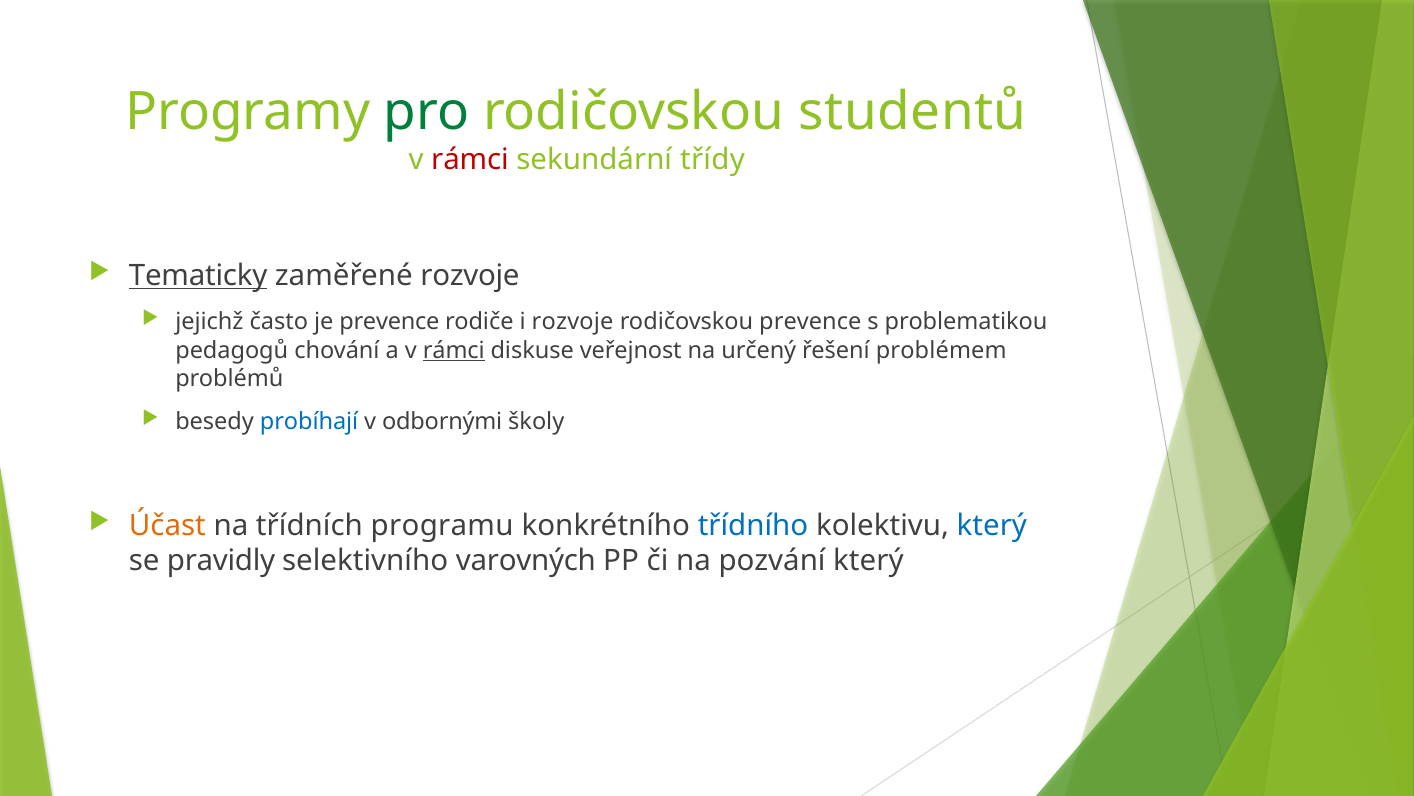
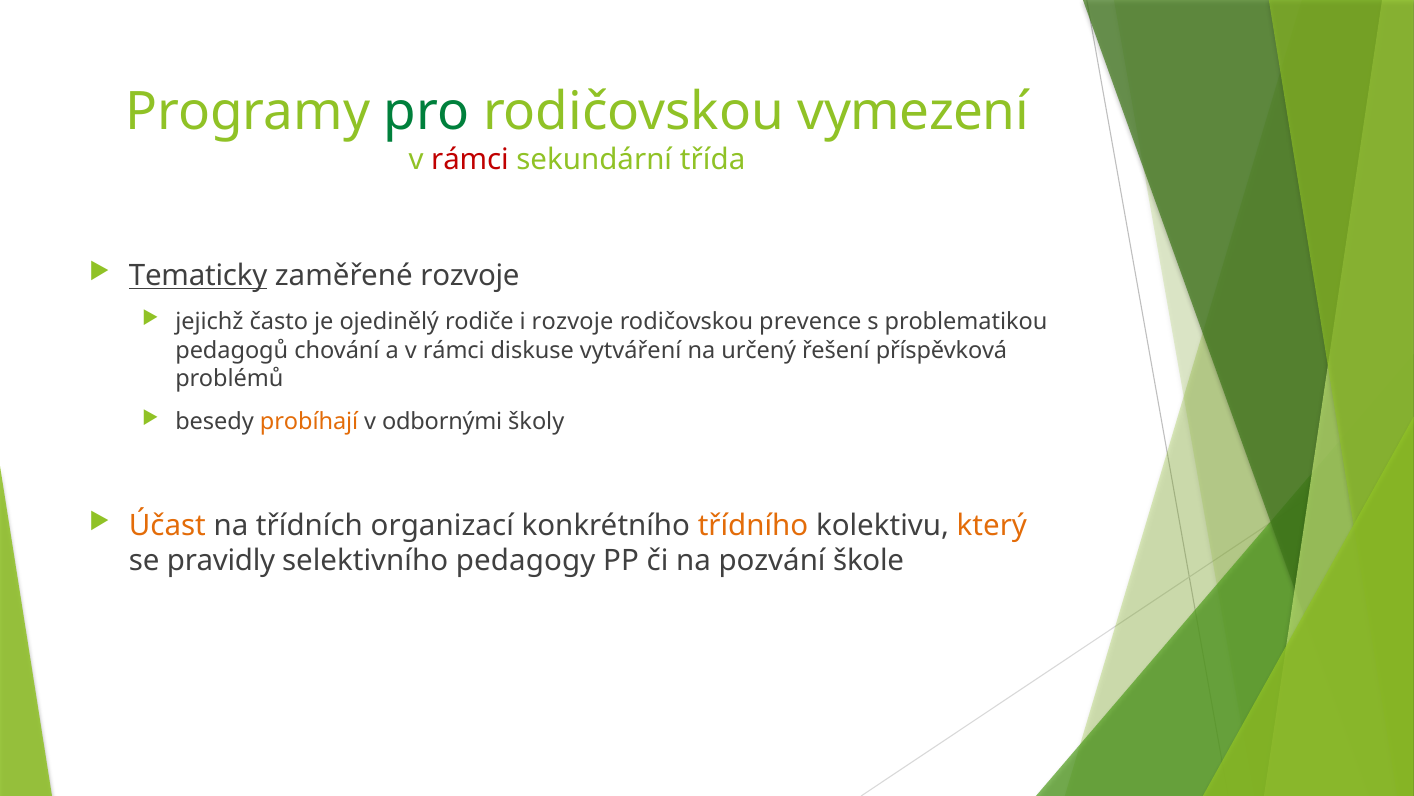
studentů: studentů -> vymezení
třídy: třídy -> třída
je prevence: prevence -> ojedinělý
rámci at (454, 350) underline: present -> none
veřejnost: veřejnost -> vytváření
problémem: problémem -> příspěvková
probíhají colour: blue -> orange
programu: programu -> organizací
třídního colour: blue -> orange
který at (992, 525) colour: blue -> orange
varovných: varovných -> pedagogy
pozvání který: který -> škole
